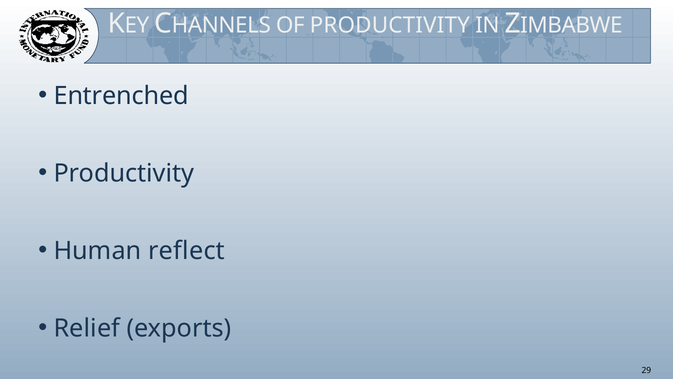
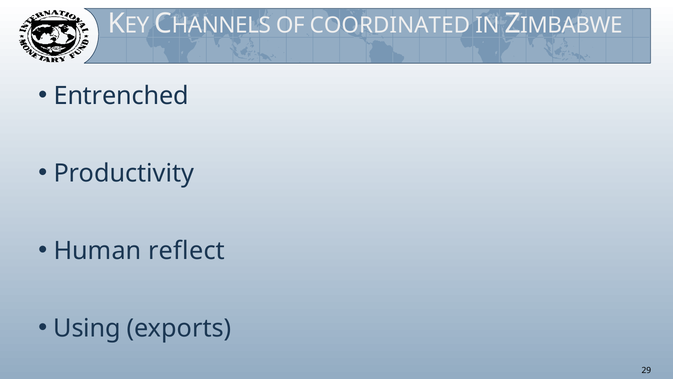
OF PRODUCTIVITY: PRODUCTIVITY -> COORDINATED
Relief: Relief -> Using
